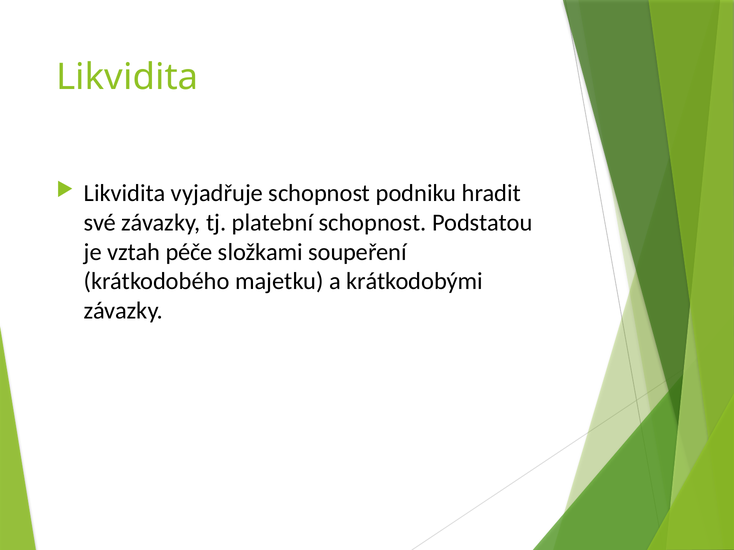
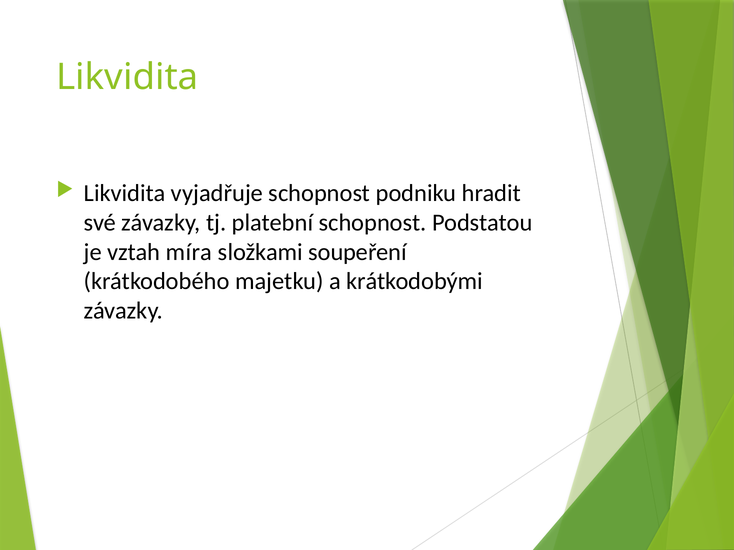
péče: péče -> míra
